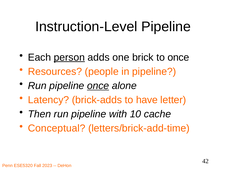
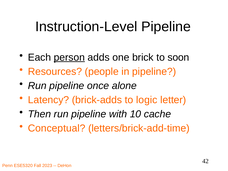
to once: once -> soon
once at (98, 86) underline: present -> none
have: have -> logic
